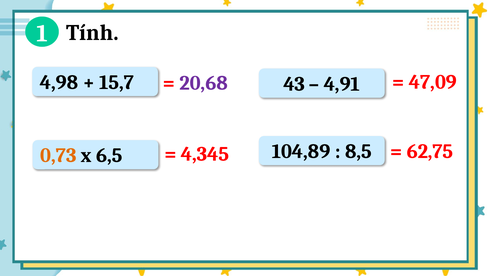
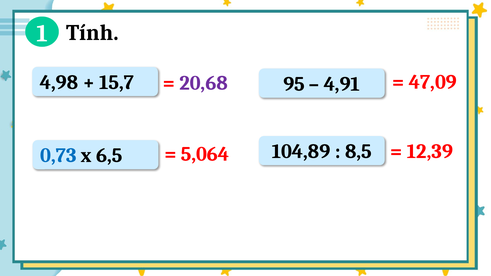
43: 43 -> 95
4,345: 4,345 -> 5,064
62,75: 62,75 -> 12,39
0,73 colour: orange -> blue
